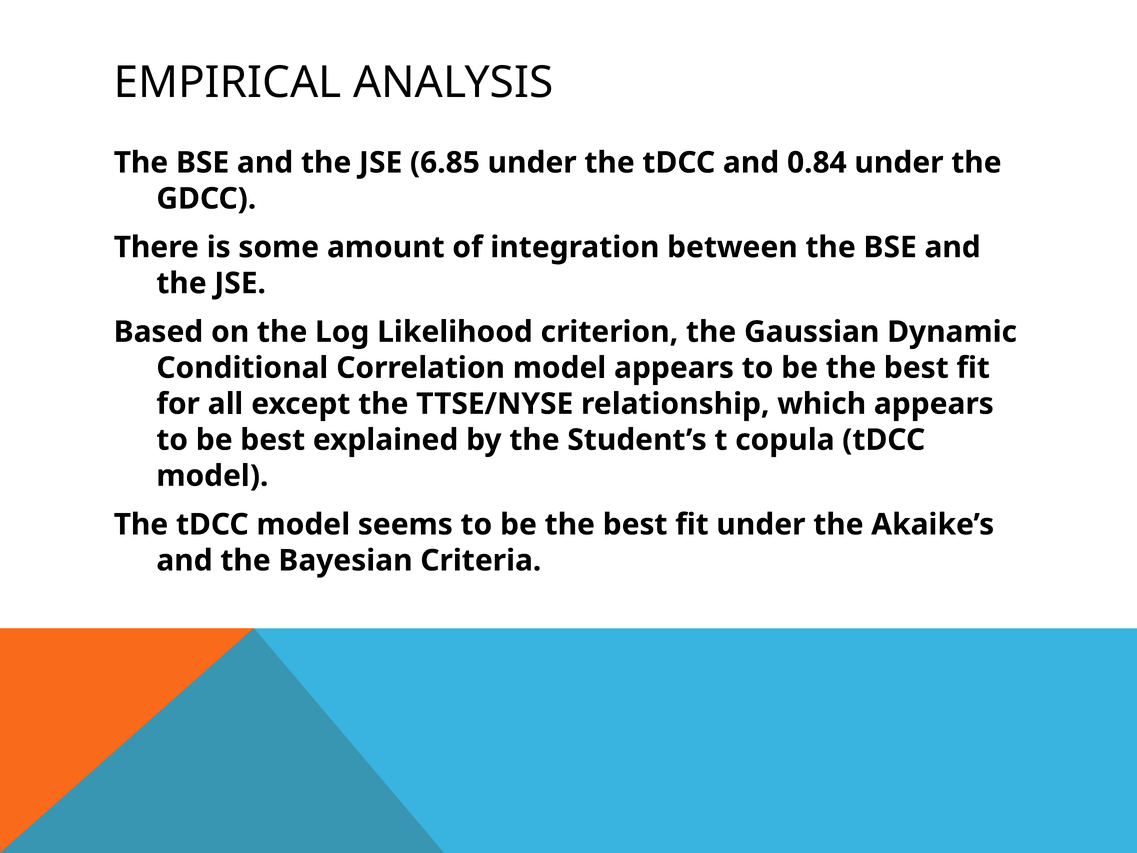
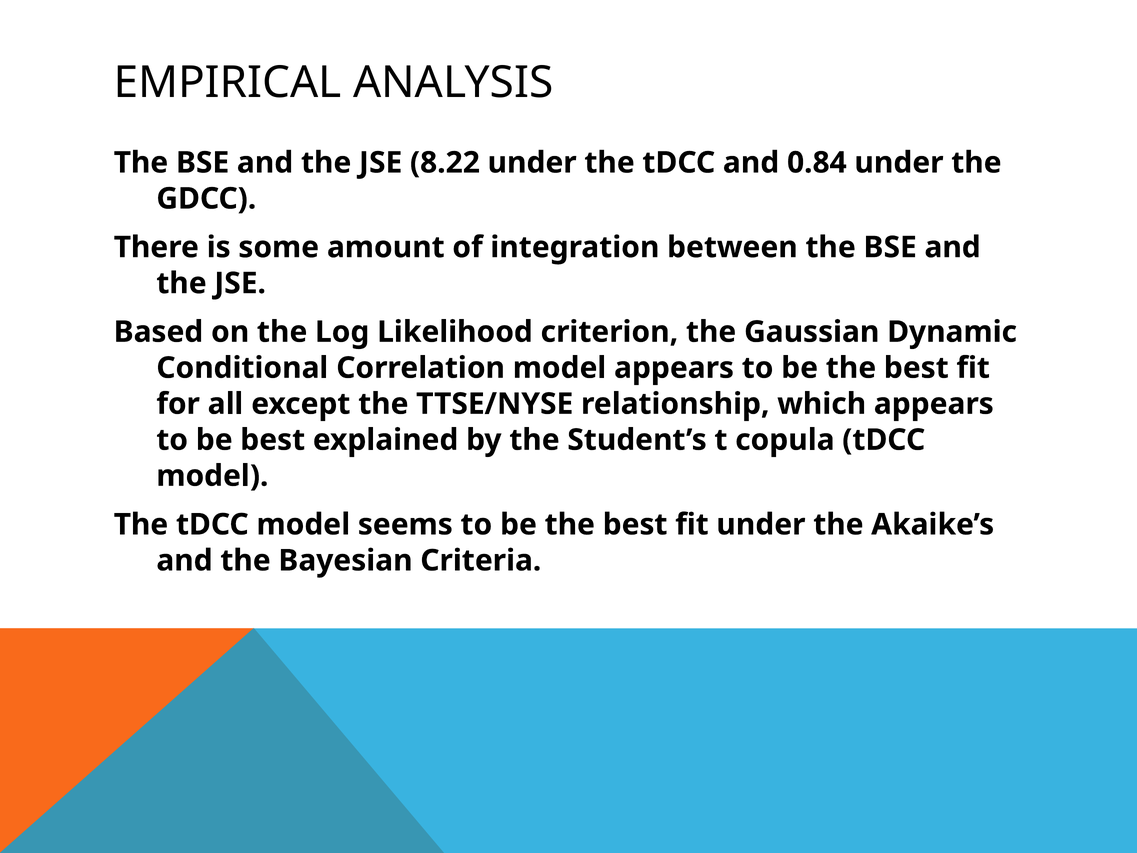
6.85: 6.85 -> 8.22
